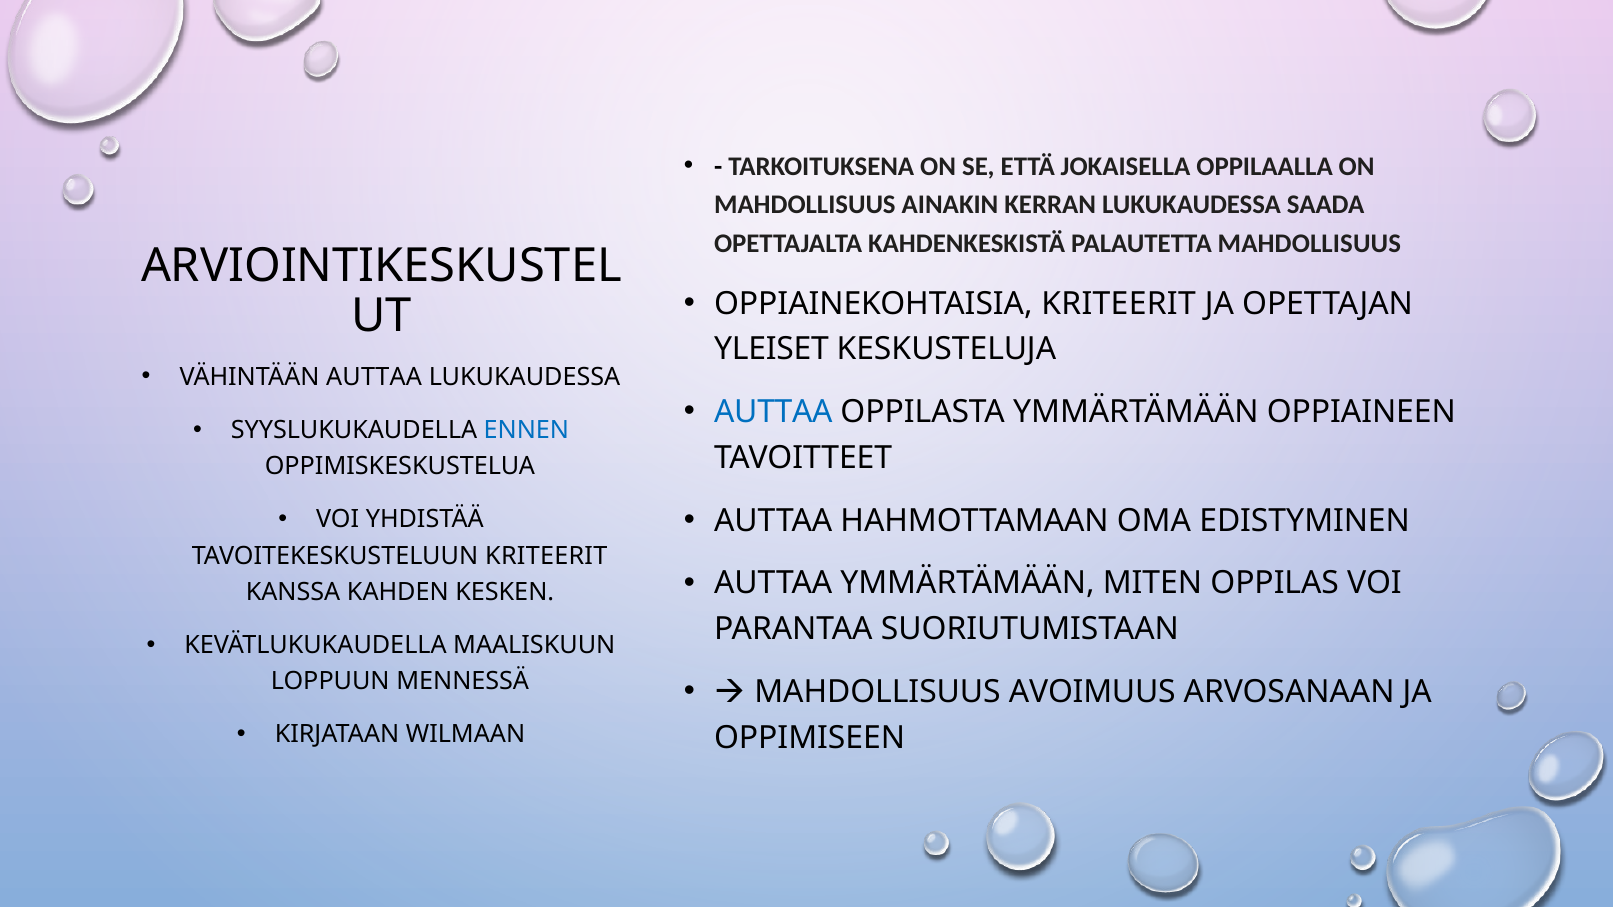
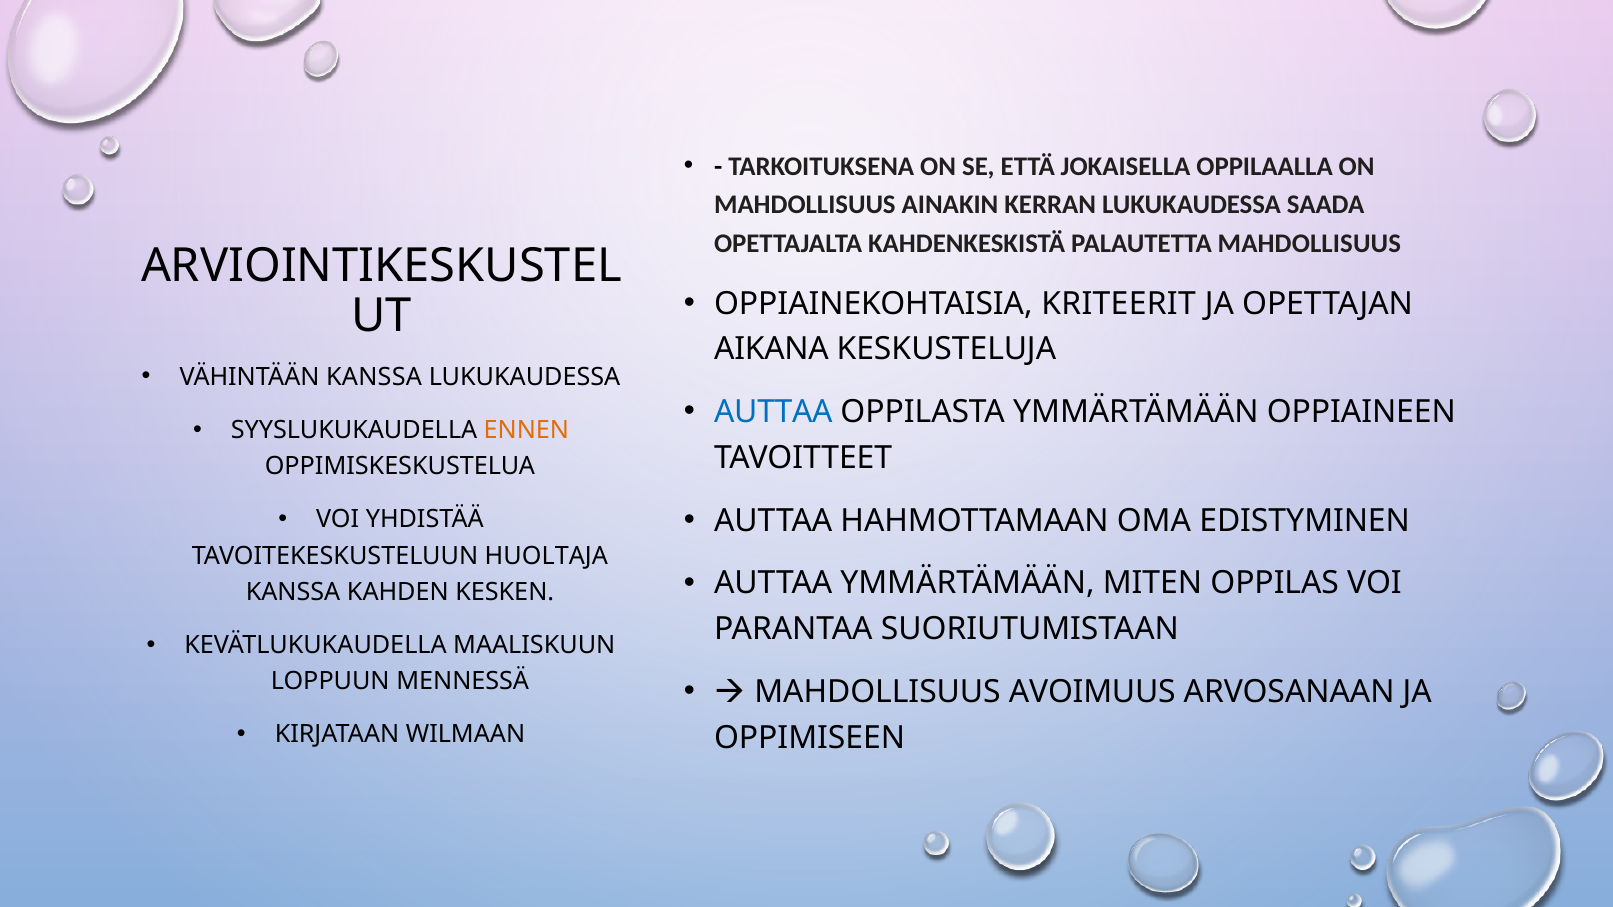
YLEISET: YLEISET -> AIKANA
VÄHINTÄÄN AUTTAA: AUTTAA -> KANSSA
ENNEN colour: blue -> orange
TAVOITEKESKUSTELUUN KRITEERIT: KRITEERIT -> HUOLTAJA
